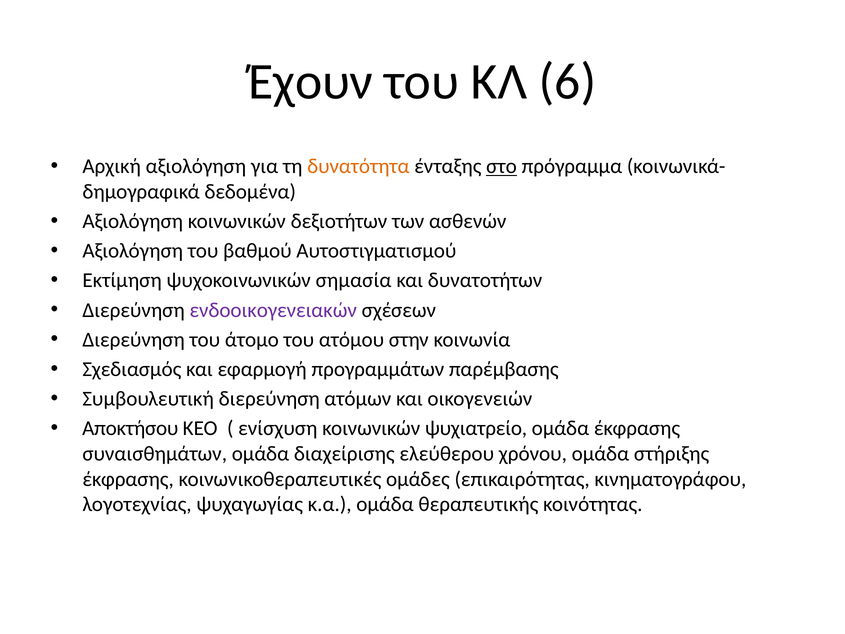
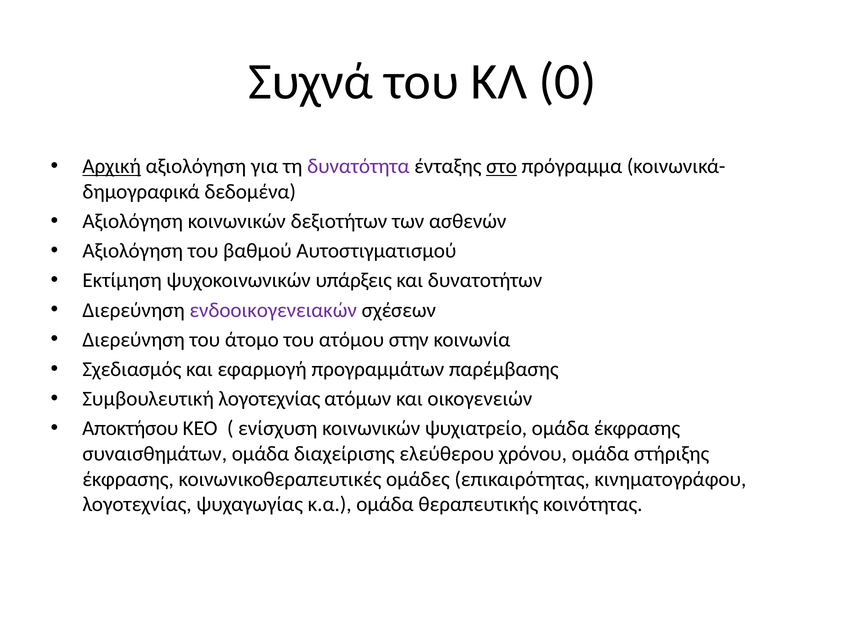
Έχουν: Έχουν -> Συχνά
6: 6 -> 0
Αρχική underline: none -> present
δυνατότητα colour: orange -> purple
σημασία: σημασία -> υπάρξεις
Συμβουλευτική διερεύνηση: διερεύνηση -> λογοτεχνίας
